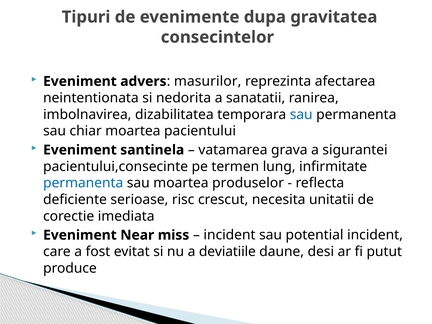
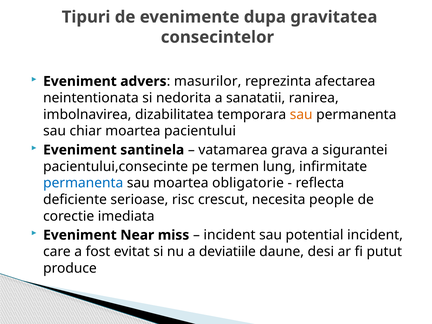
sau at (301, 114) colour: blue -> orange
produselor: produselor -> obligatorie
unitatii: unitatii -> people
